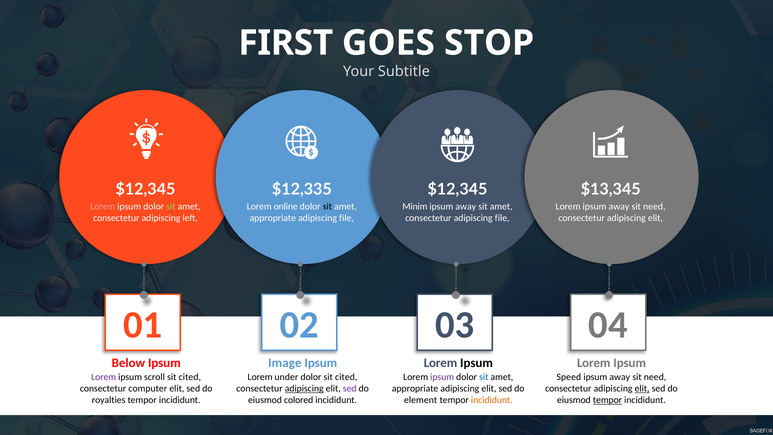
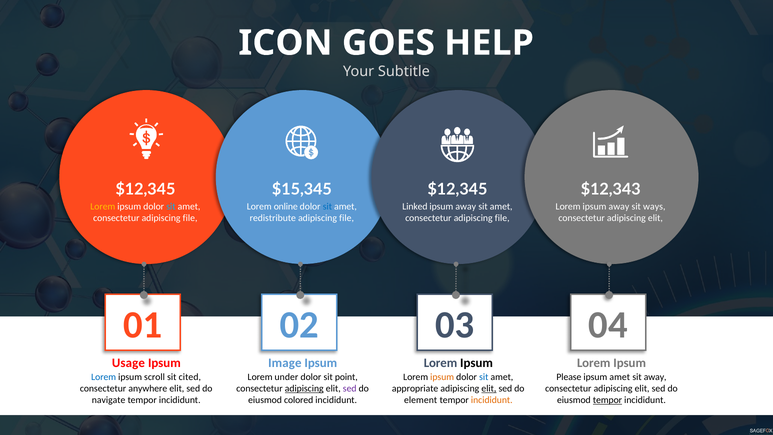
FIRST: FIRST -> ICON
STOP: STOP -> HELP
$12,335: $12,335 -> $15,345
$13,345: $13,345 -> $12,343
Lorem at (103, 206) colour: pink -> yellow
sit at (171, 206) colour: light green -> light blue
sit at (327, 206) colour: black -> blue
Minim: Minim -> Linked
need at (654, 206): need -> ways
left at (190, 218): left -> file
appropriate at (273, 218): appropriate -> redistribute
Below: Below -> Usage
Lorem at (104, 377) colour: purple -> blue
dolor sit cited: cited -> point
ipsum at (442, 377) colour: purple -> orange
Speed: Speed -> Please
away at (620, 377): away -> amet
need at (655, 377): need -> away
computer: computer -> anywhere
elit at (489, 388) underline: none -> present
elit at (642, 388) underline: present -> none
royalties: royalties -> navigate
